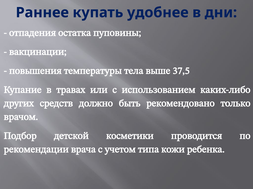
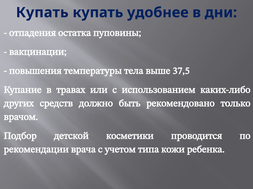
Раннее at (42, 13): Раннее -> Купать
